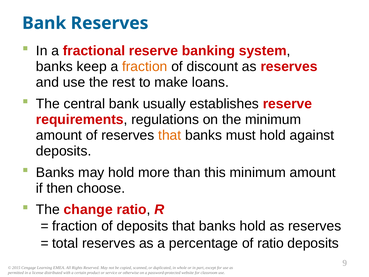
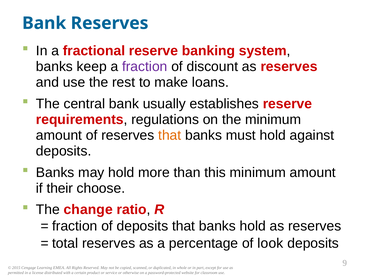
fraction at (145, 67) colour: orange -> purple
then: then -> their
of ratio: ratio -> look
